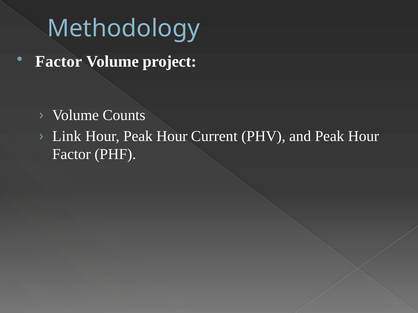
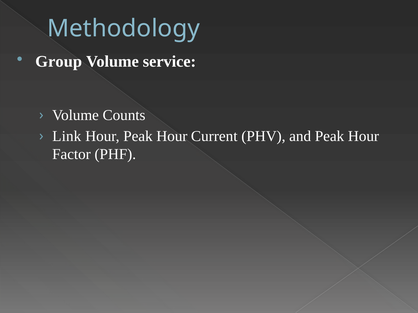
Factor at (59, 62): Factor -> Group
project: project -> service
